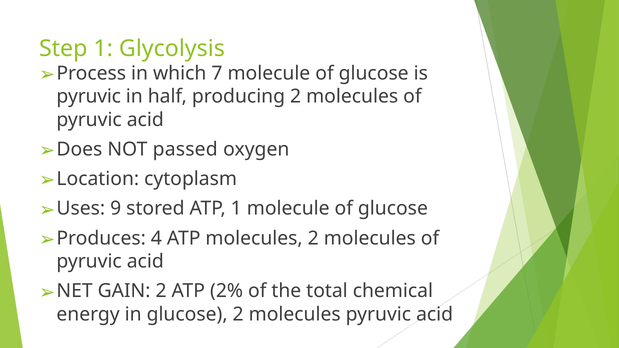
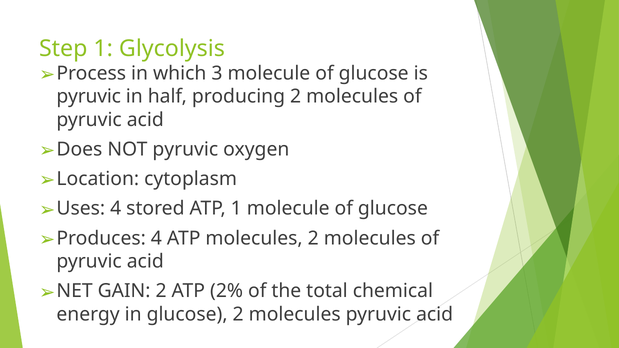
7: 7 -> 3
NOT passed: passed -> pyruvic
Uses 9: 9 -> 4
